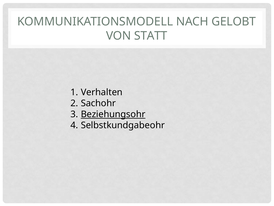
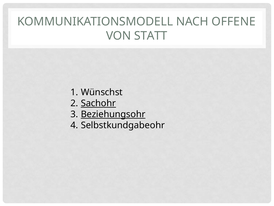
GELOBT: GELOBT -> OFFENE
Verhalten: Verhalten -> Wünschst
Sachohr underline: none -> present
